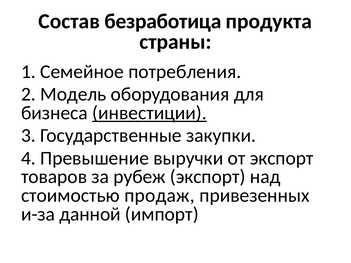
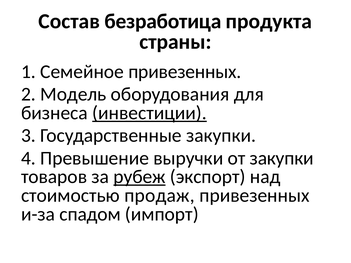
Семейное потребления: потребления -> привезенных
от экспорт: экспорт -> закупки
рубеж underline: none -> present
данной: данной -> спадом
